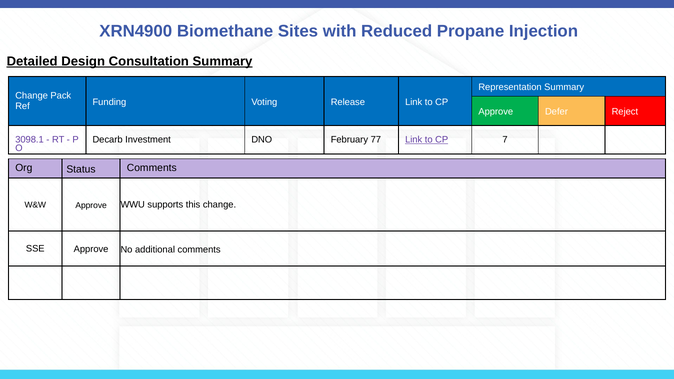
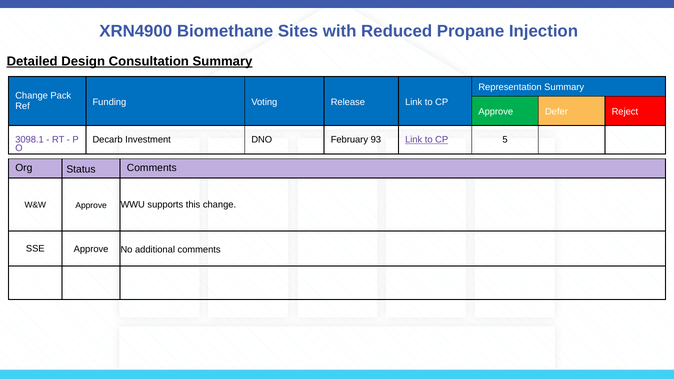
77: 77 -> 93
7: 7 -> 5
